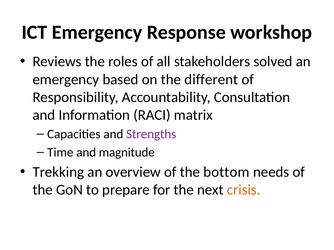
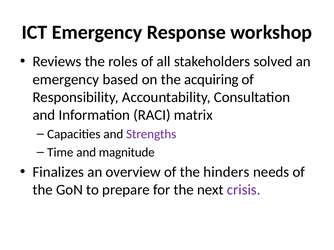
different: different -> acquiring
Trekking: Trekking -> Finalizes
bottom: bottom -> hinders
crisis colour: orange -> purple
